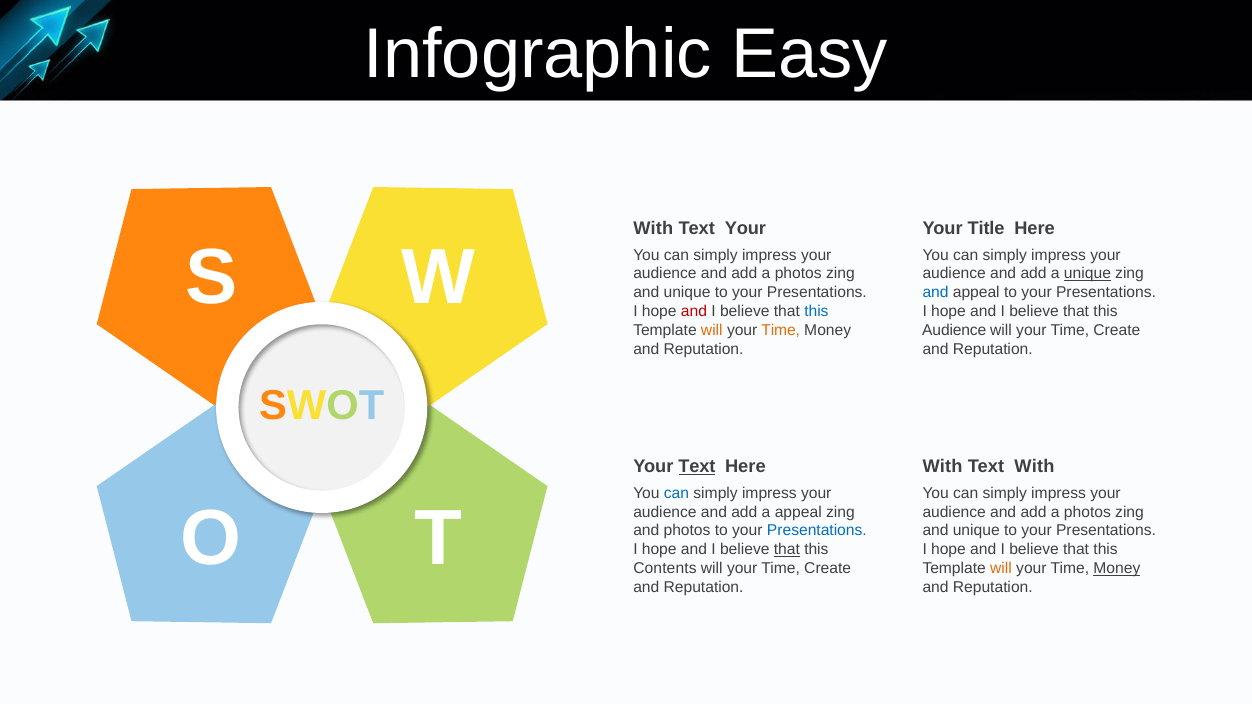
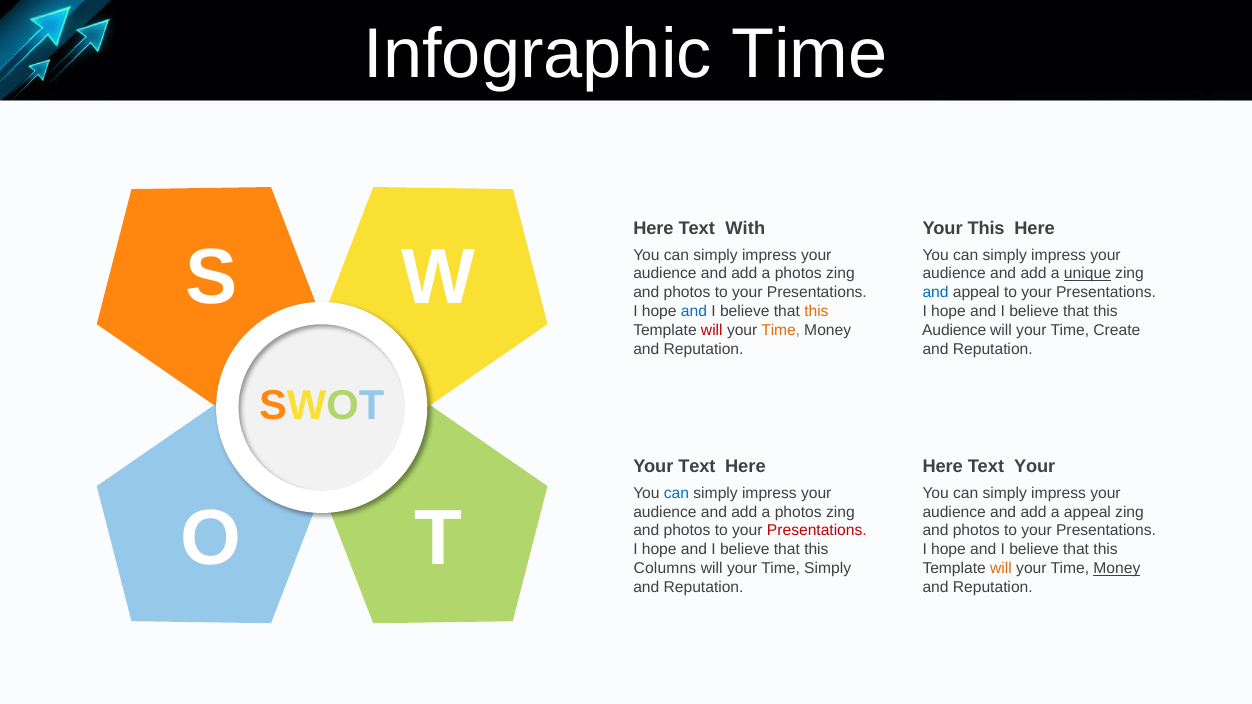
Infographic Easy: Easy -> Time
With at (653, 228): With -> Here
Text Your: Your -> With
Your Title: Title -> This
unique at (687, 293): unique -> photos
and at (694, 311) colour: red -> blue
this at (816, 311) colour: blue -> orange
will at (712, 330) colour: orange -> red
Text at (697, 467) underline: present -> none
With at (943, 467): With -> Here
Text With: With -> Your
appeal at (798, 512): appeal -> photos
photos at (1087, 512): photos -> appeal
Presentations at (817, 531) colour: blue -> red
unique at (976, 531): unique -> photos
that at (787, 550) underline: present -> none
Contents: Contents -> Columns
Create at (828, 569): Create -> Simply
